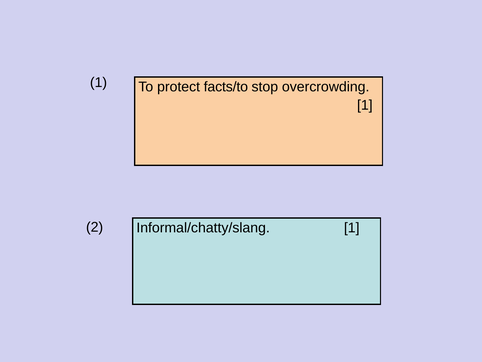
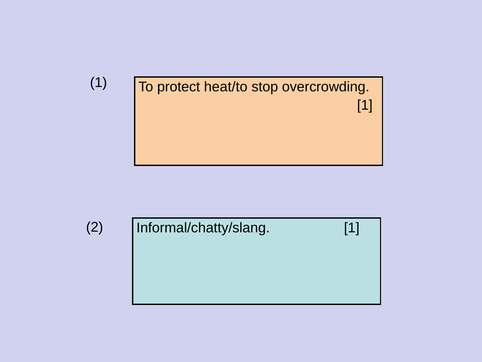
facts/to: facts/to -> heat/to
